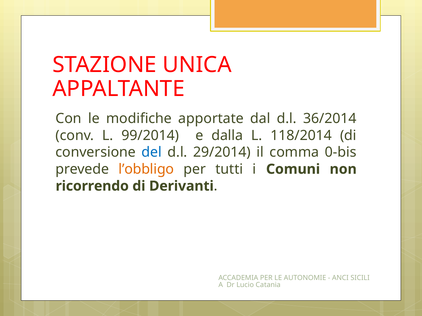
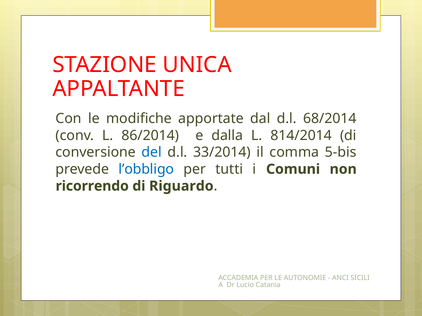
36/2014: 36/2014 -> 68/2014
99/2014: 99/2014 -> 86/2014
118/2014: 118/2014 -> 814/2014
29/2014: 29/2014 -> 33/2014
0-bis: 0-bis -> 5-bis
l’obbligo colour: orange -> blue
Derivanti: Derivanti -> Riguardo
